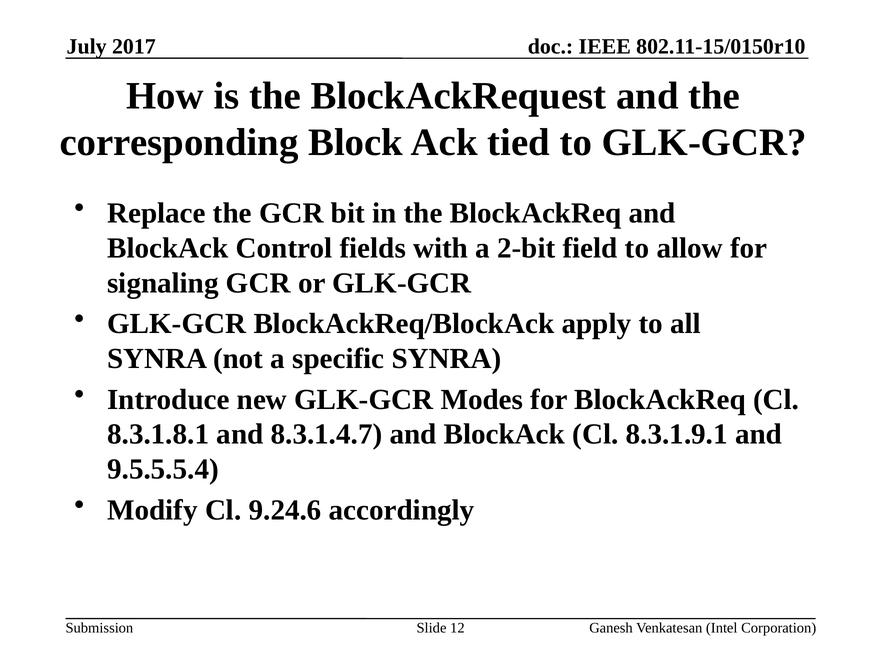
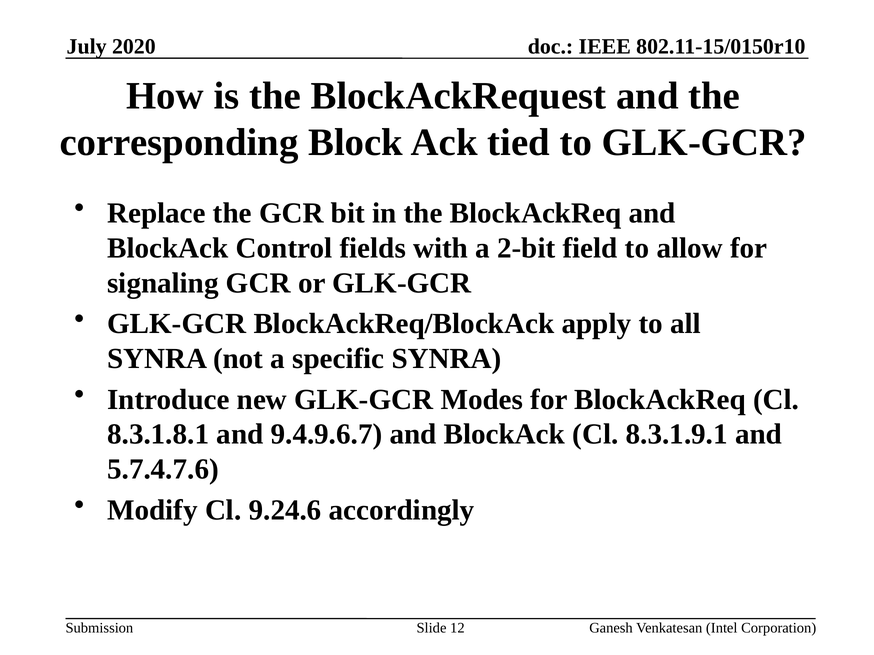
2017: 2017 -> 2020
8.3.1.4.7: 8.3.1.4.7 -> 9.4.9.6.7
9.5.5.5.4: 9.5.5.5.4 -> 5.7.4.7.6
